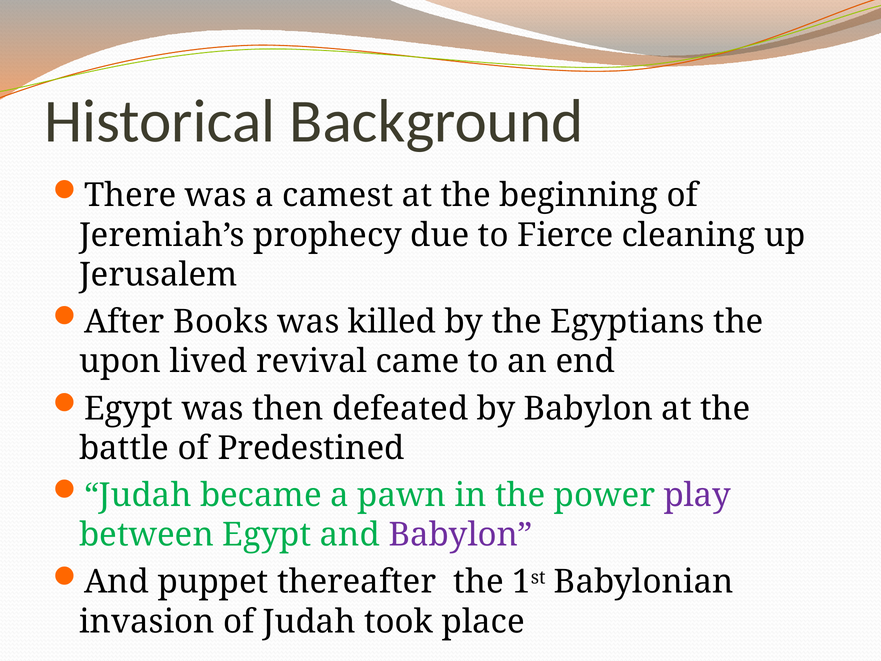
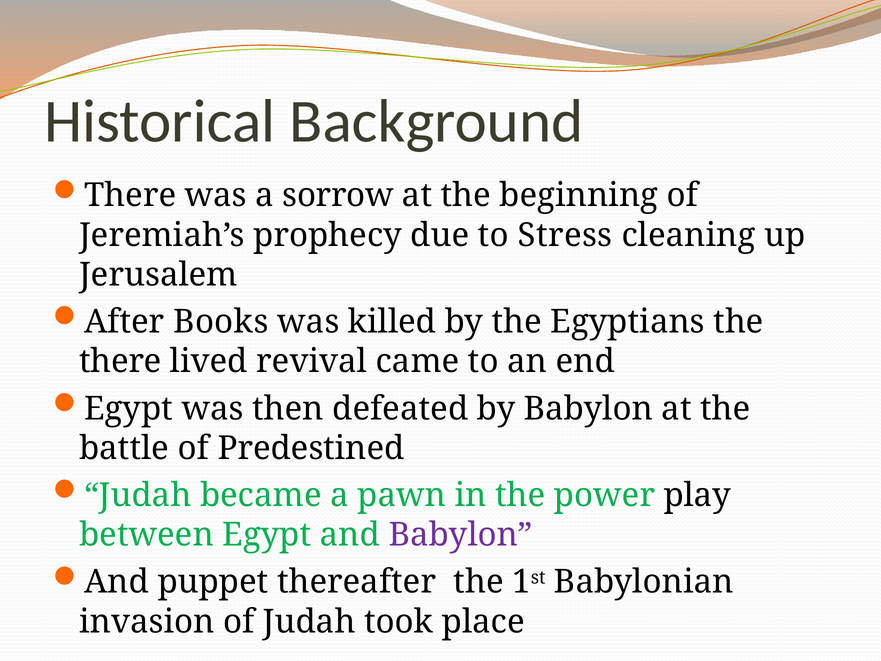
camest: camest -> sorrow
Fierce: Fierce -> Stress
upon at (120, 361): upon -> there
play colour: purple -> black
